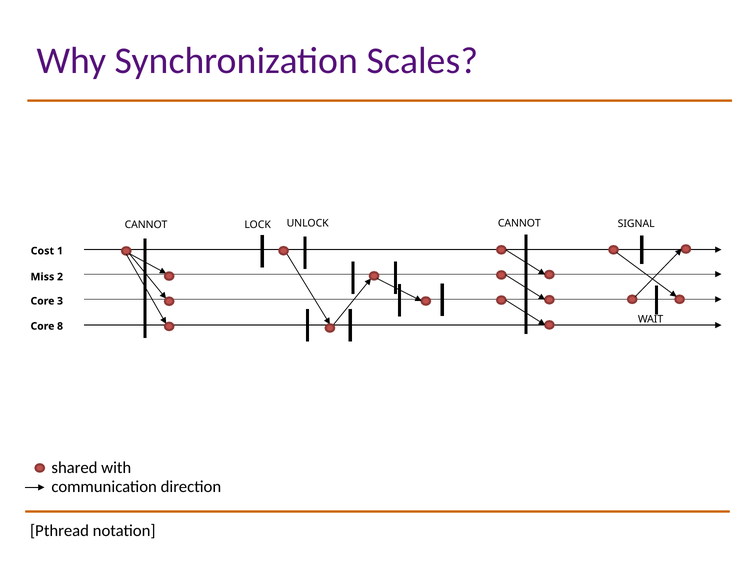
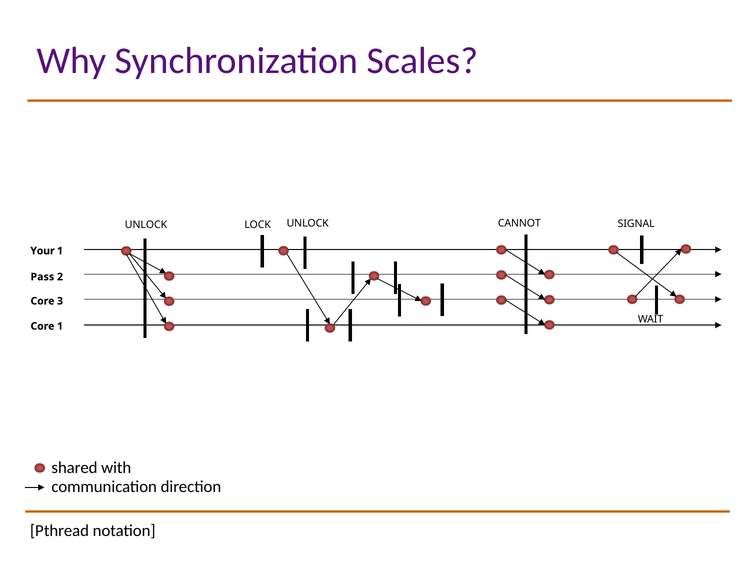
CANNOT at (146, 225): CANNOT -> UNLOCK
Cost: Cost -> Your
Miss: Miss -> Pass
Core 8: 8 -> 1
